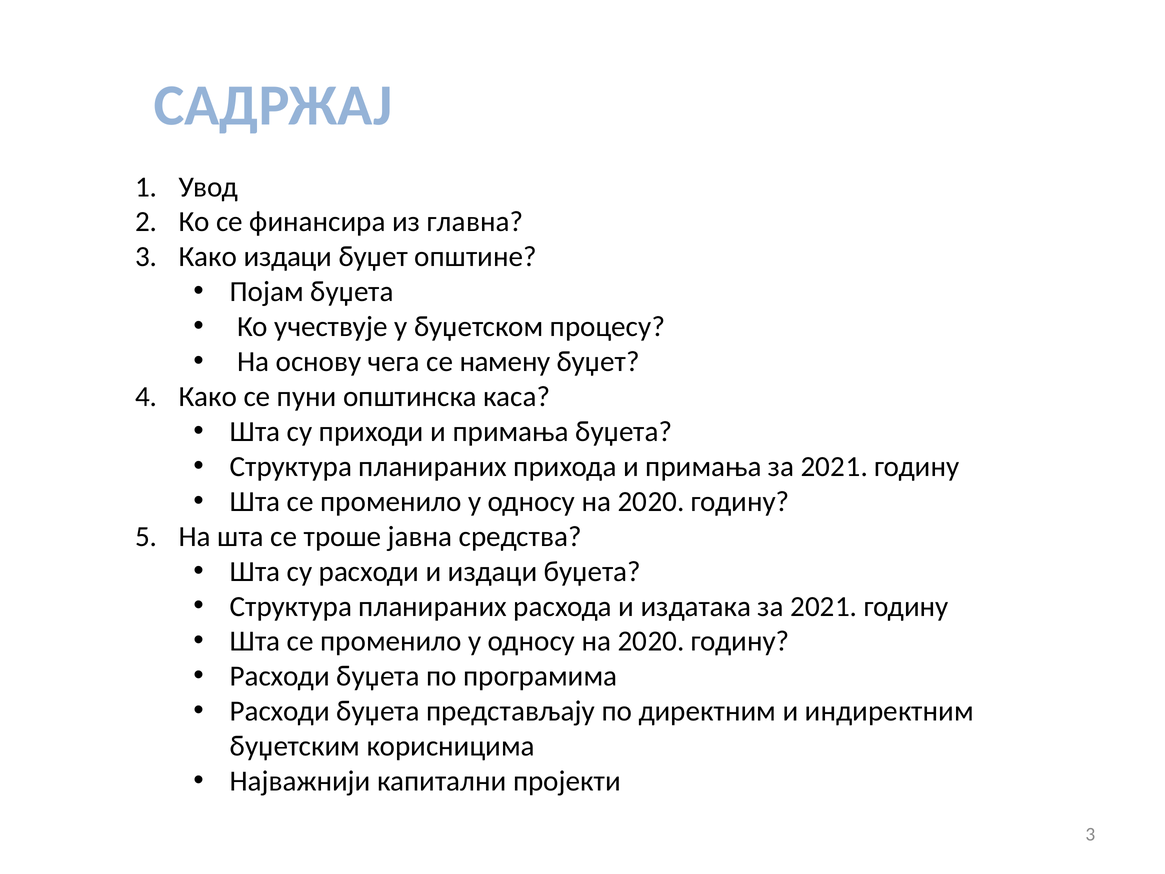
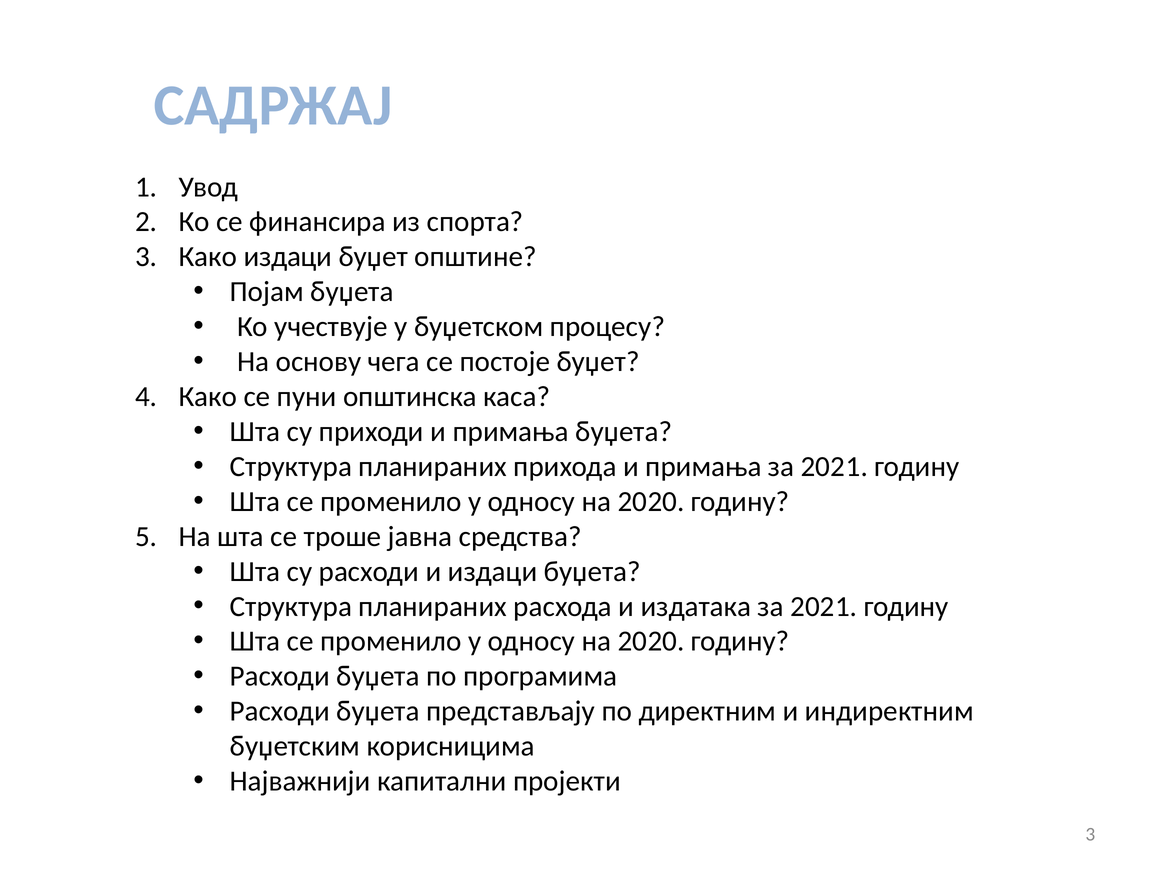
главна: главна -> спорта
намену: намену -> постоје
